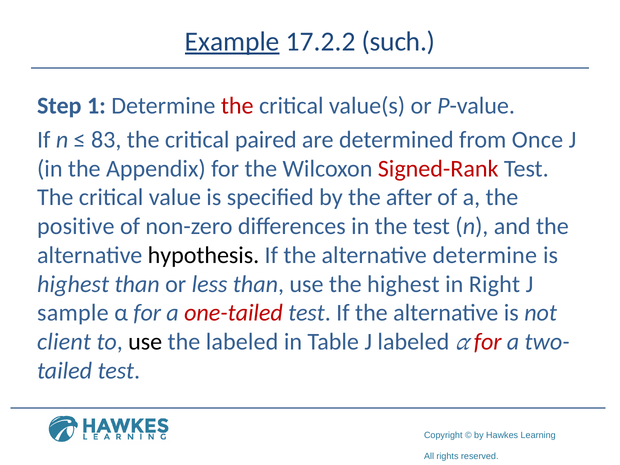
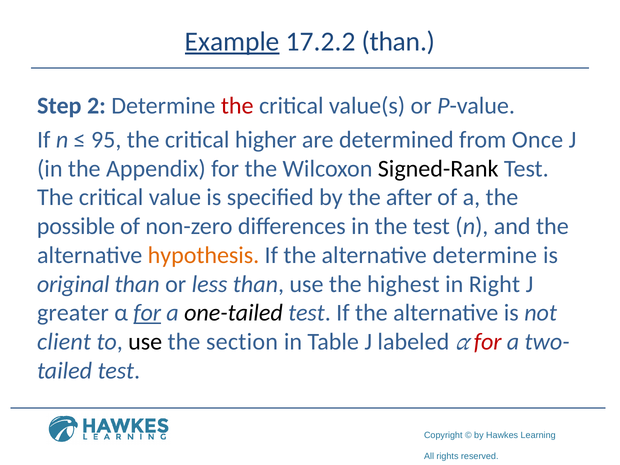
17.2.2 such: such -> than
1: 1 -> 2
83: 83 -> 95
paired: paired -> higher
Signed-Rank colour: red -> black
positive: positive -> possible
hypothesis colour: black -> orange
highest at (73, 284): highest -> original
sample: sample -> greater
for at (147, 313) underline: none -> present
one-tailed colour: red -> black
the labeled: labeled -> section
